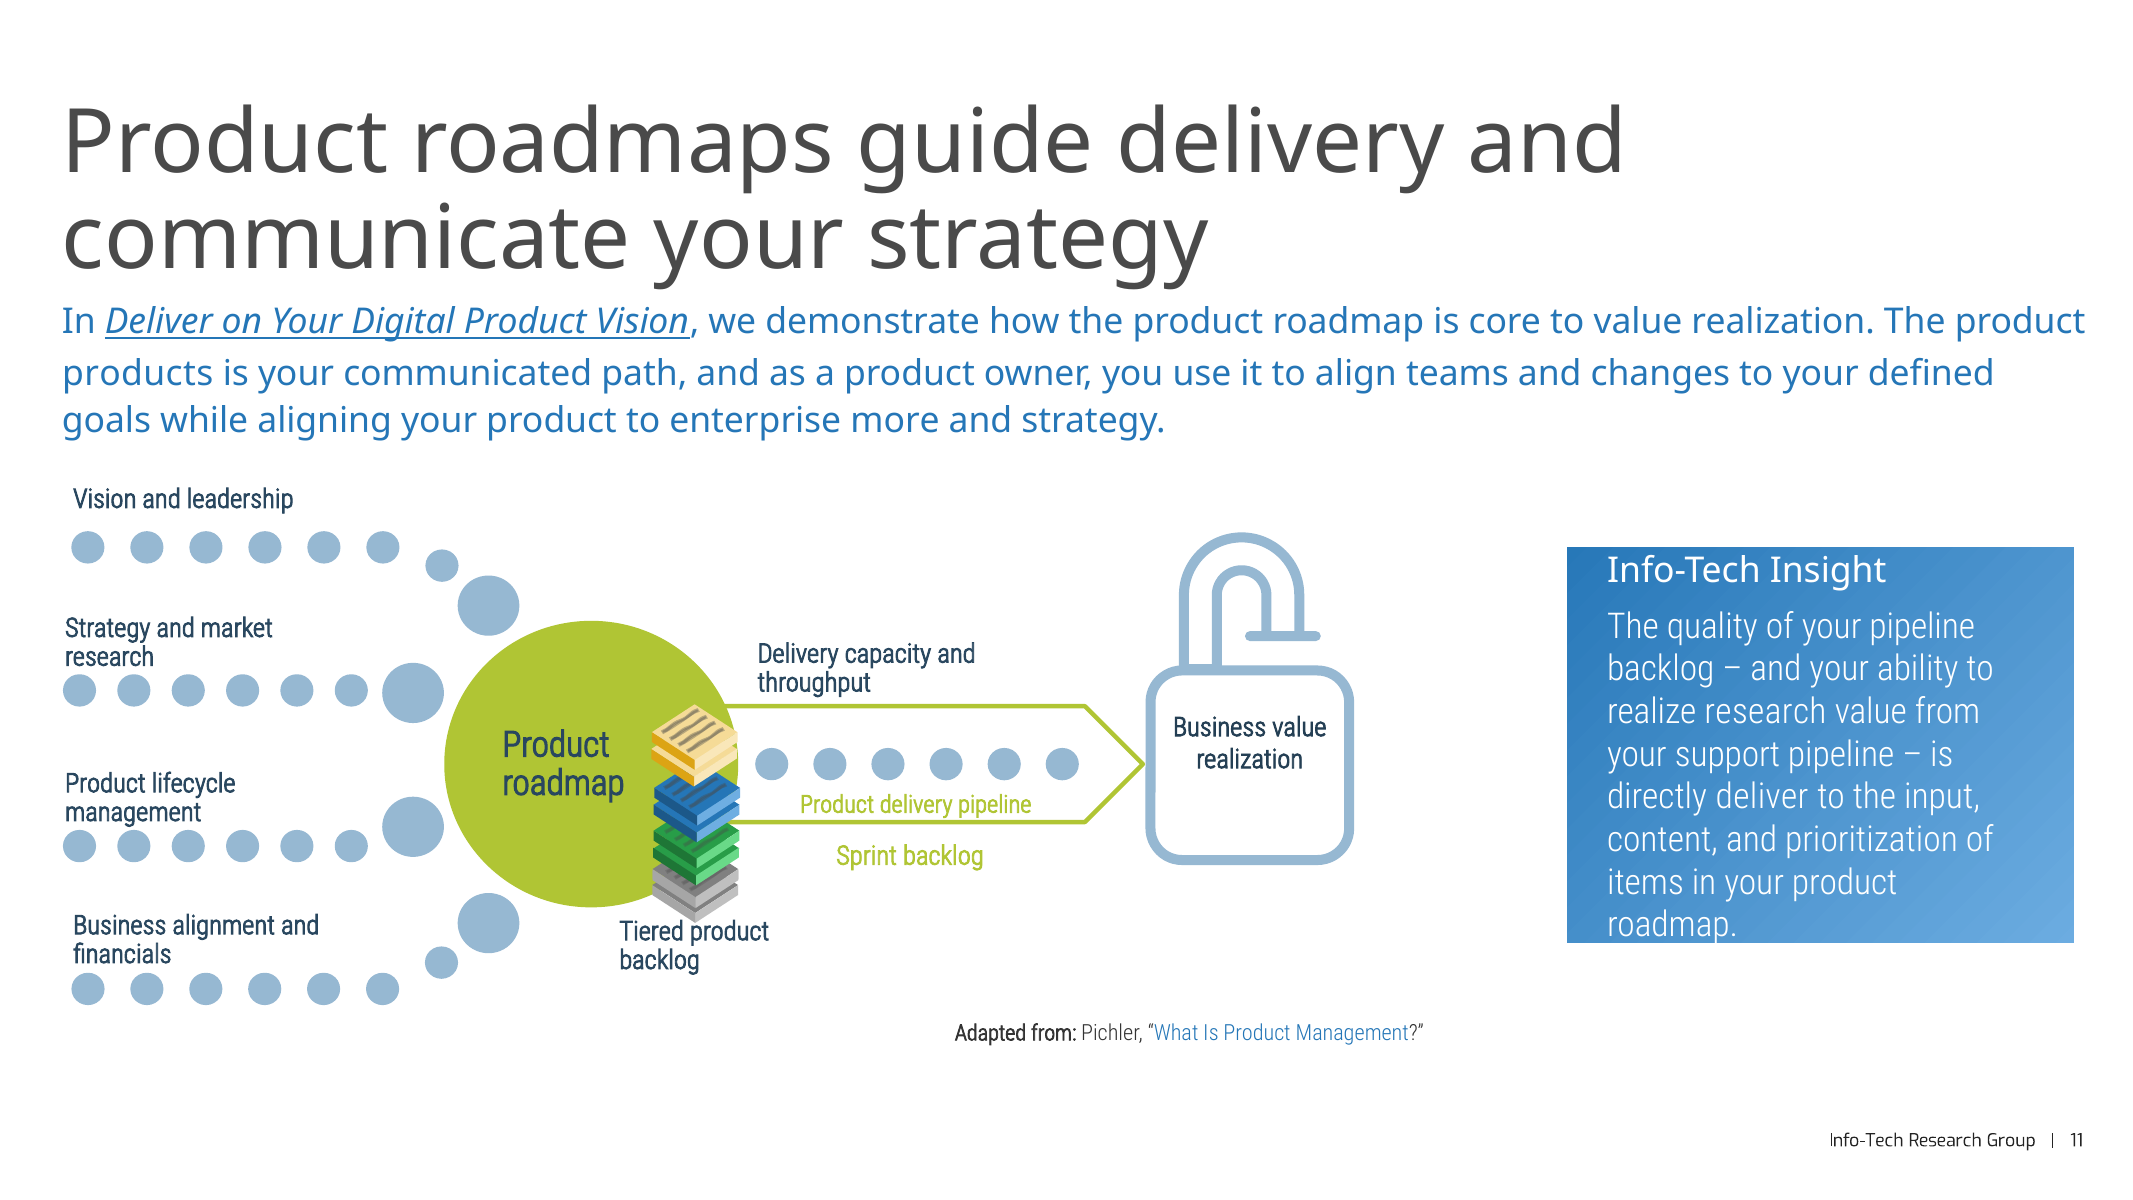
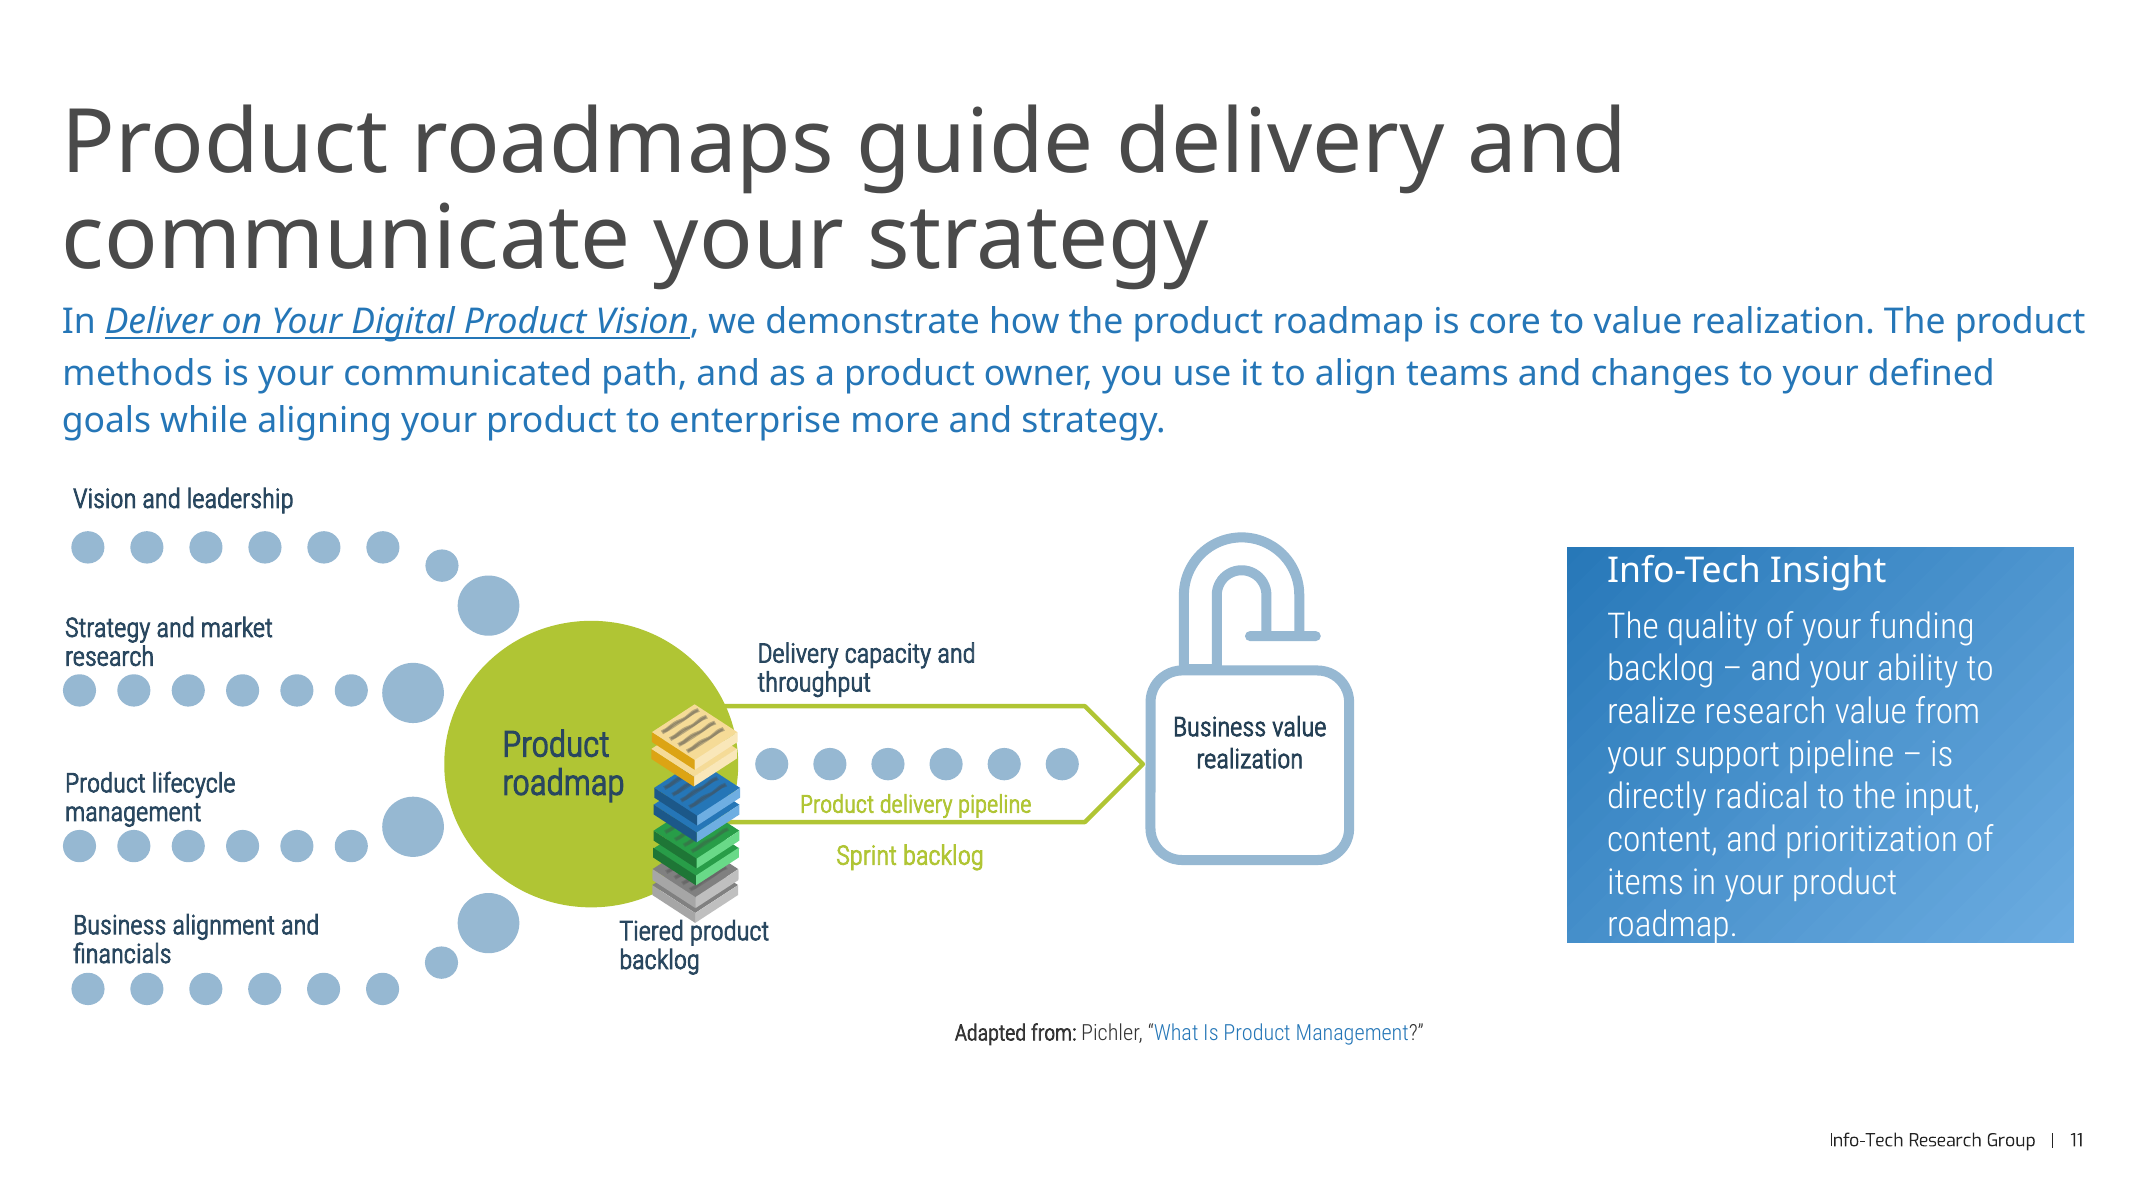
products: products -> methods
your pipeline: pipeline -> funding
directly deliver: deliver -> radical
